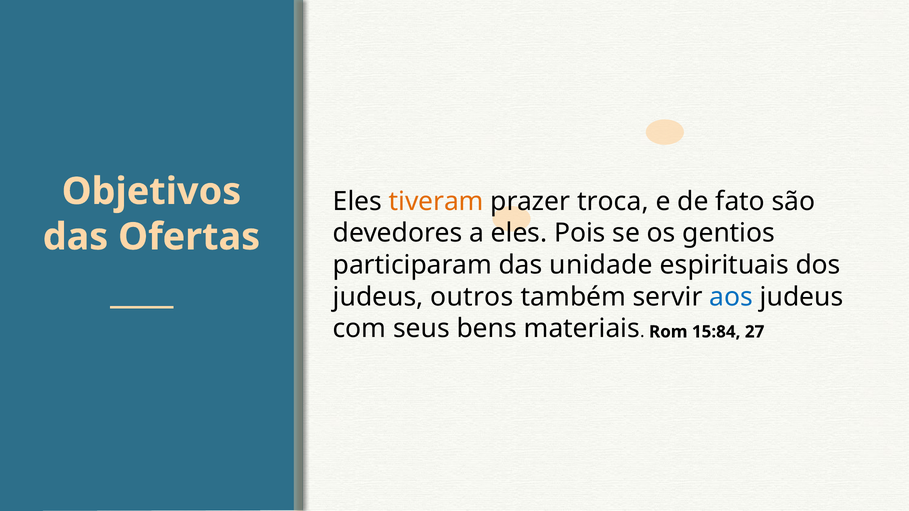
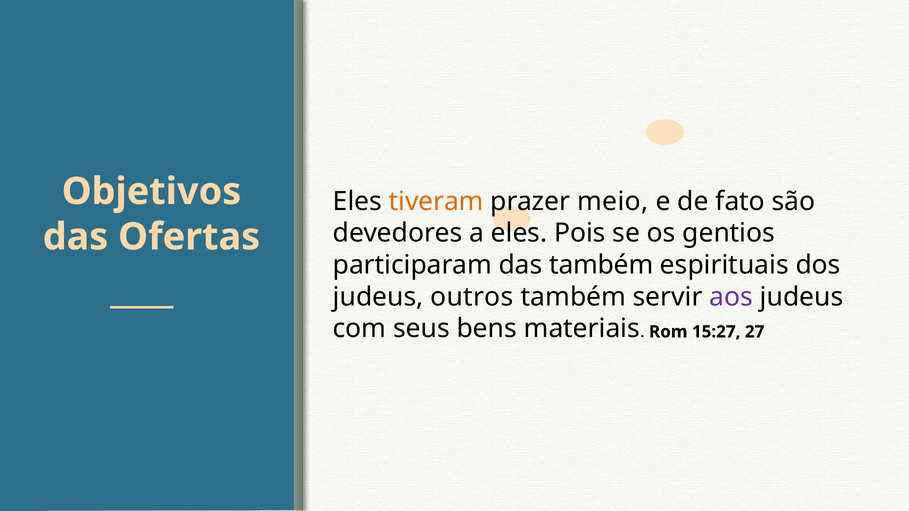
troca: troca -> meio
das unidade: unidade -> também
aos colour: blue -> purple
15:84: 15:84 -> 15:27
